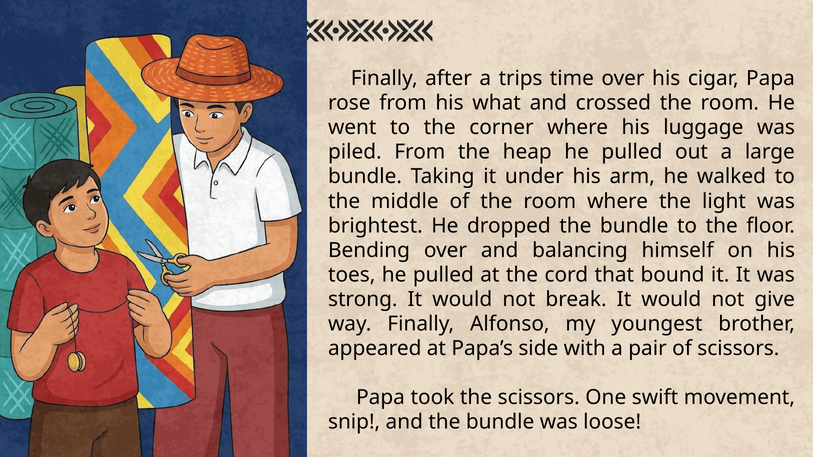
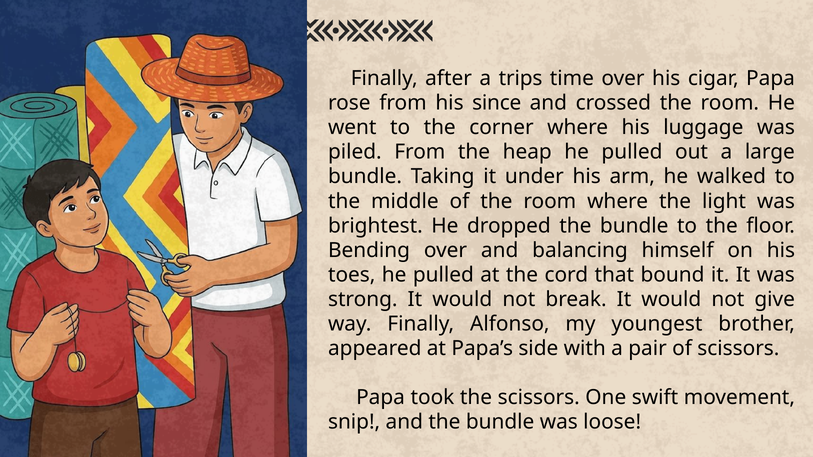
what: what -> since
